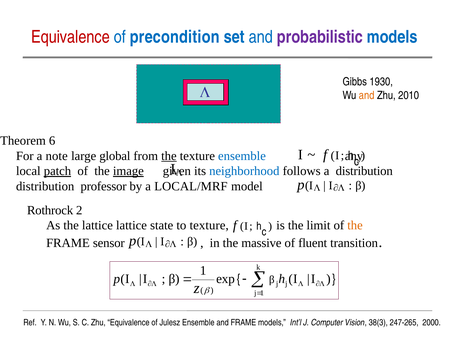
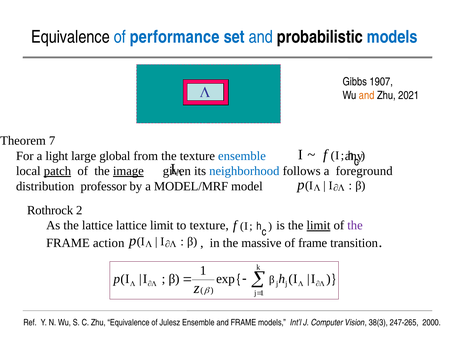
Equivalence at (70, 37) colour: red -> black
precondition: precondition -> performance
probabilistic colour: purple -> black
1930: 1930 -> 1907
2010: 2010 -> 2021
6: 6 -> 7
note: note -> light
the at (169, 156) underline: present -> none
a distribution: distribution -> foreground
LOCAL/MRF: LOCAL/MRF -> MODEL/MRF
lattice state: state -> limit
limit at (318, 226) underline: none -> present
the at (355, 226) colour: orange -> purple
sensor: sensor -> action
of fluent: fluent -> frame
